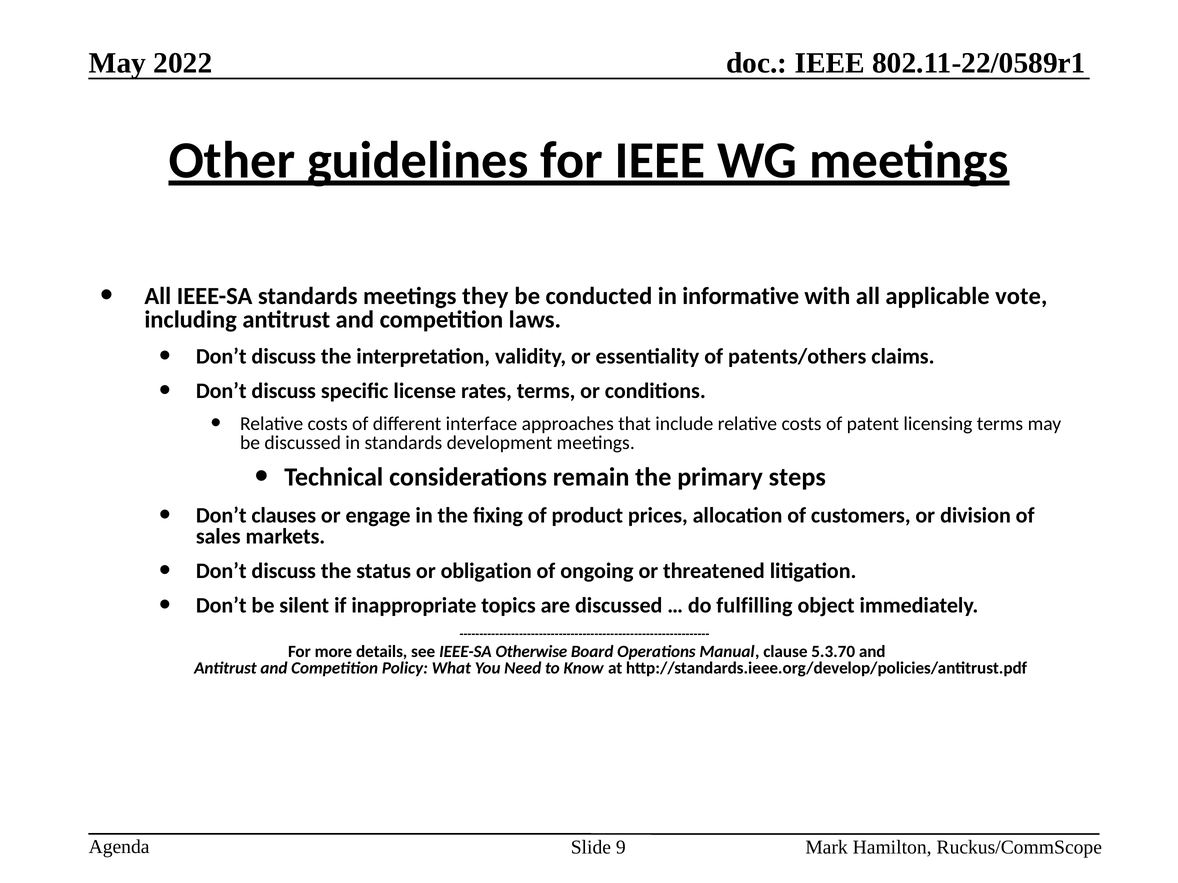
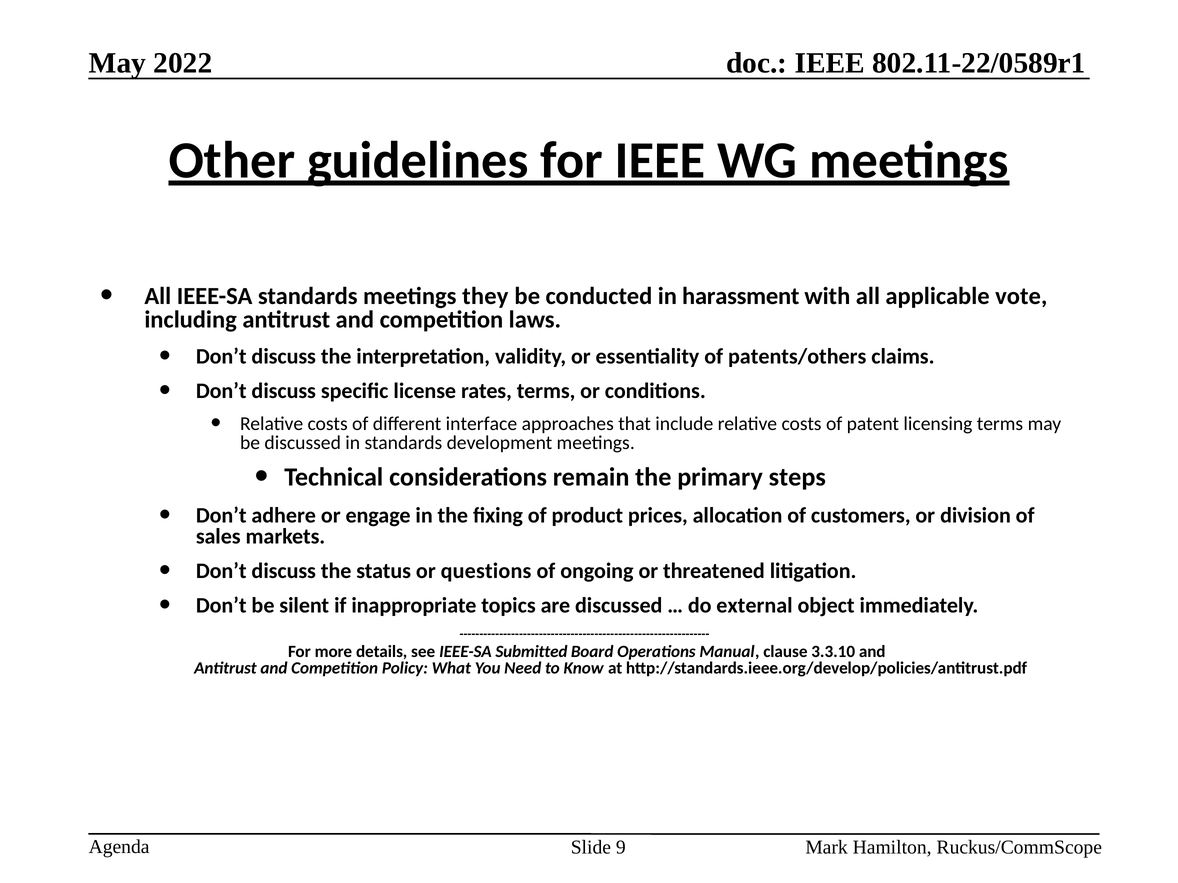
informative: informative -> harassment
clauses: clauses -> adhere
obligation: obligation -> questions
fulfilling: fulfilling -> external
Otherwise: Otherwise -> Submitted
5.3.70: 5.3.70 -> 3.3.10
